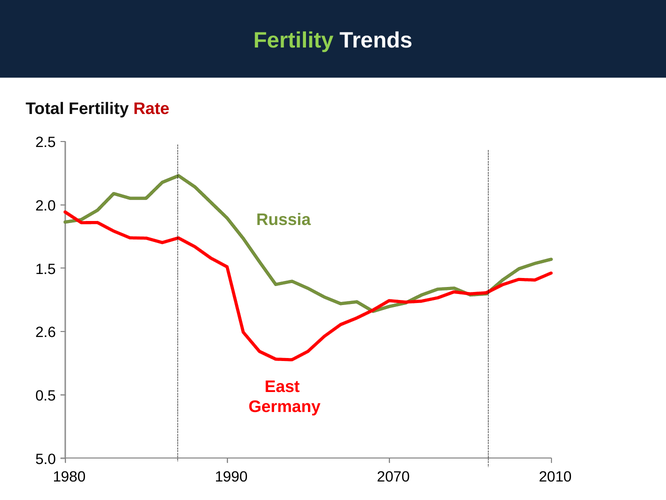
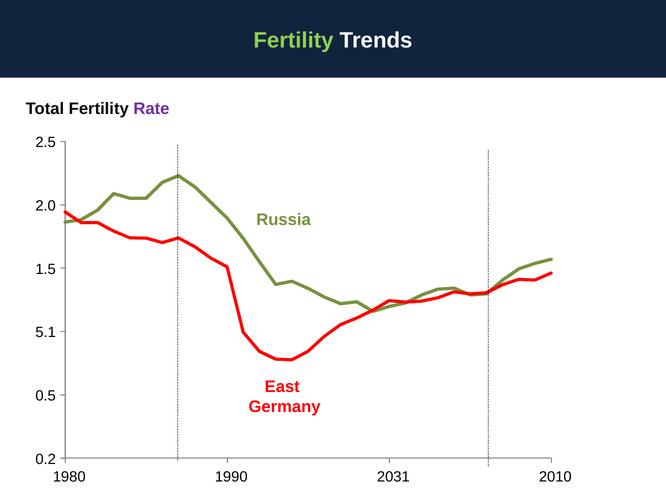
Rate colour: red -> purple
2.6: 2.6 -> 5.1
5.0: 5.0 -> 0.2
2070: 2070 -> 2031
